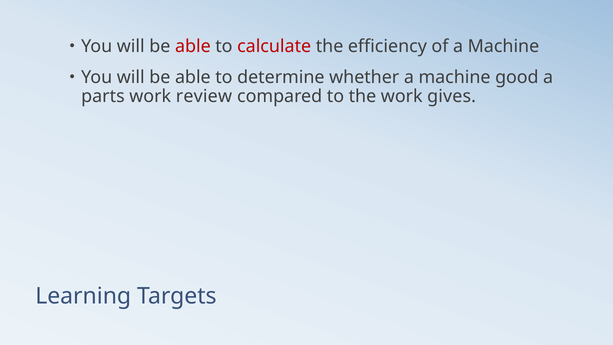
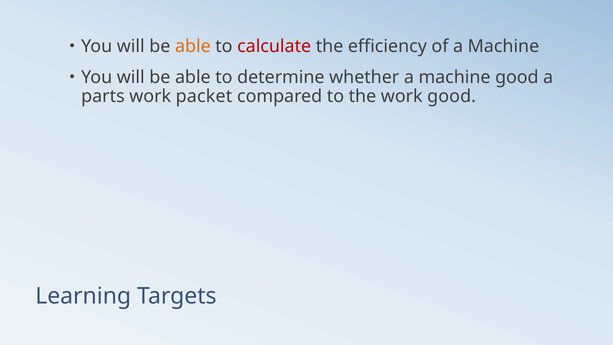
able at (193, 46) colour: red -> orange
review: review -> packet
work gives: gives -> good
